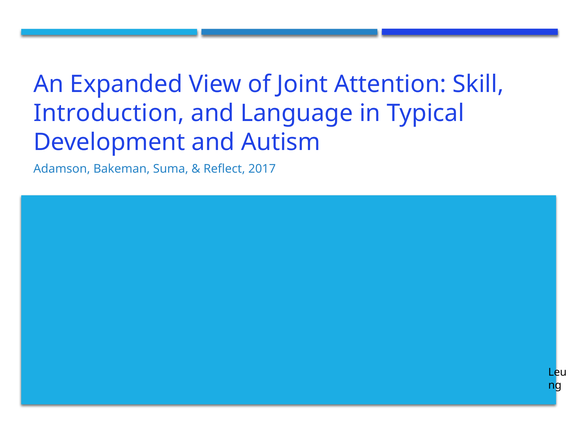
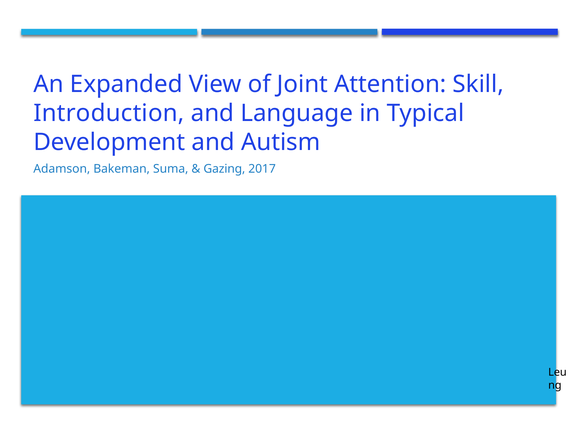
Reflect: Reflect -> Gazing
